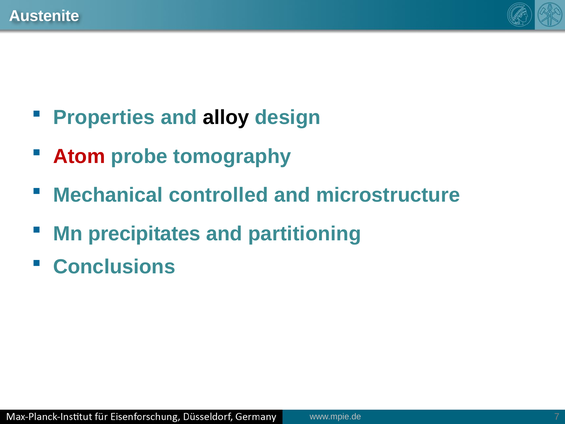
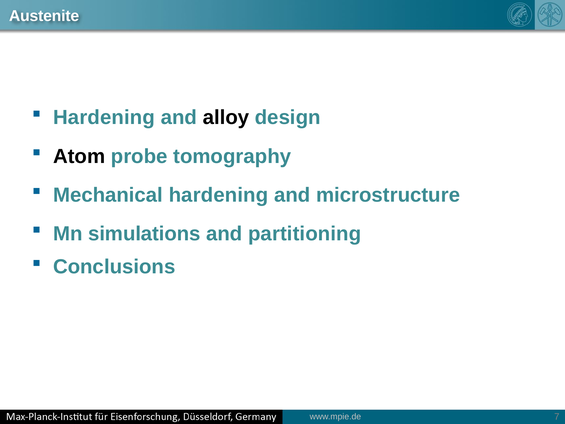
Properties at (104, 118): Properties -> Hardening
Atom colour: red -> black
Mechanical controlled: controlled -> hardening
precipitates: precipitates -> simulations
